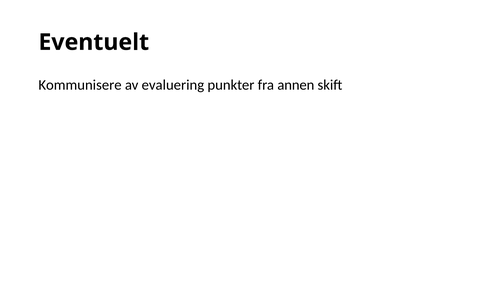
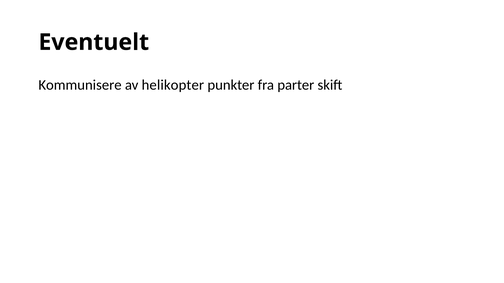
evaluering: evaluering -> helikopter
annen: annen -> parter
